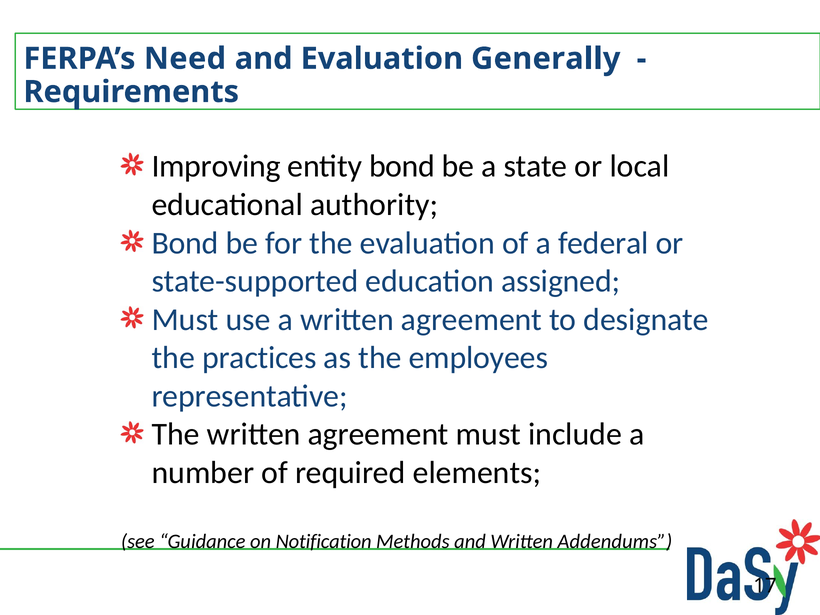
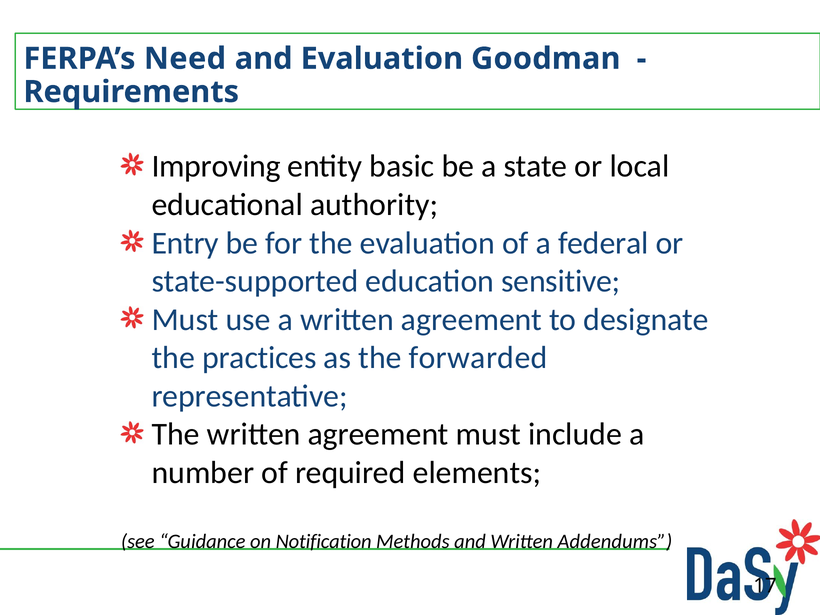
Generally: Generally -> Goodman
entity bond: bond -> basic
Bond at (185, 243): Bond -> Entry
assigned: assigned -> sensitive
employees: employees -> forwarded
